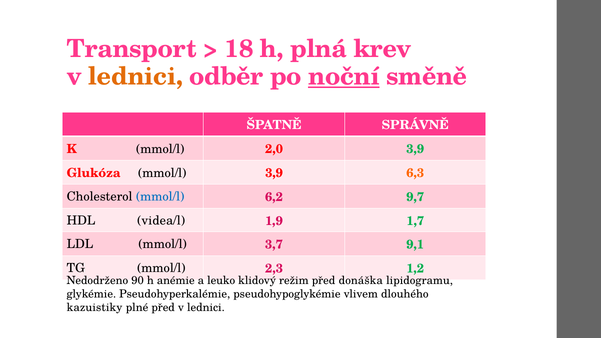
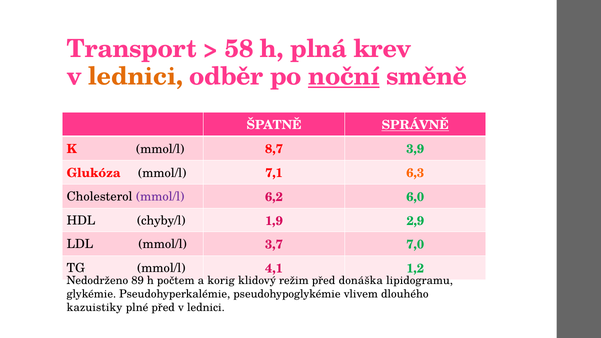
18: 18 -> 58
SPRÁVNĚ underline: none -> present
2,0: 2,0 -> 8,7
mmol/l 3,9: 3,9 -> 7,1
mmol/l at (160, 197) colour: blue -> purple
9,7: 9,7 -> 6,0
videa/l: videa/l -> chyby/l
1,7: 1,7 -> 2,9
9,1: 9,1 -> 7,0
2,3: 2,3 -> 4,1
90: 90 -> 89
anémie: anémie -> počtem
leuko: leuko -> korig
